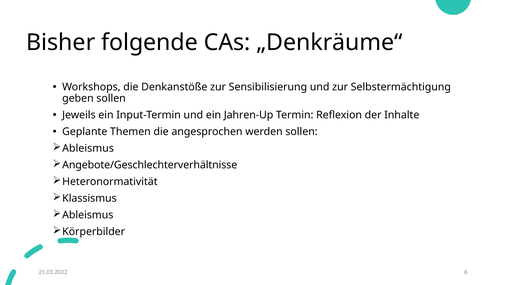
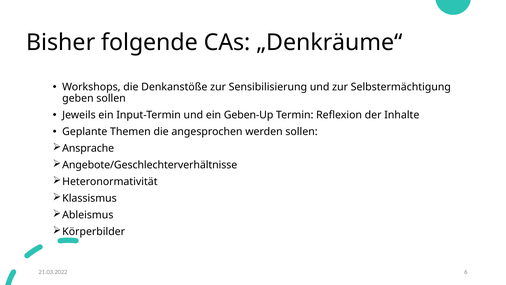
Jahren-Up: Jahren-Up -> Geben-Up
Ableismus at (88, 148): Ableismus -> Ansprache
